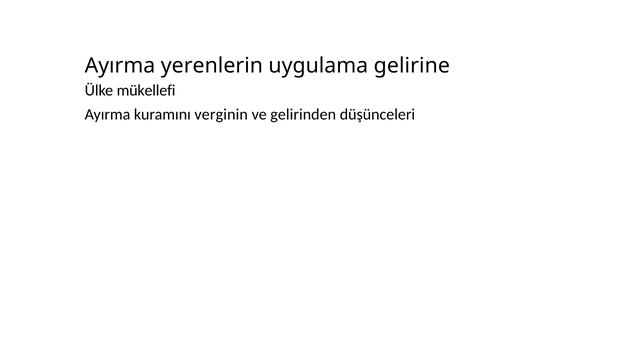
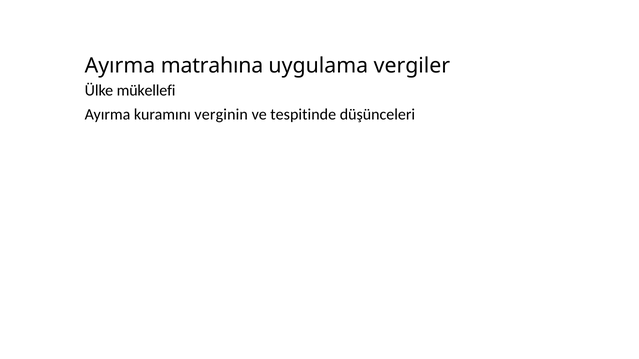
yerenlerin: yerenlerin -> matrahına
gelirine: gelirine -> vergiler
gelirinden: gelirinden -> tespitinde
